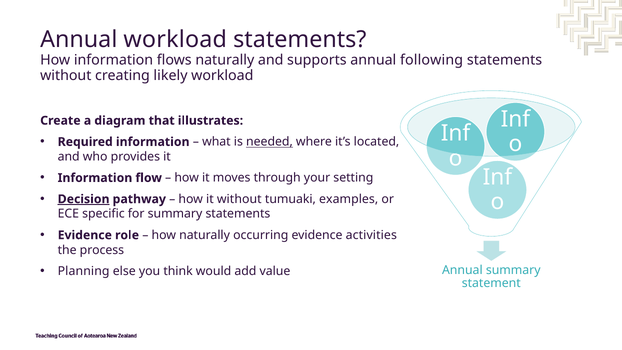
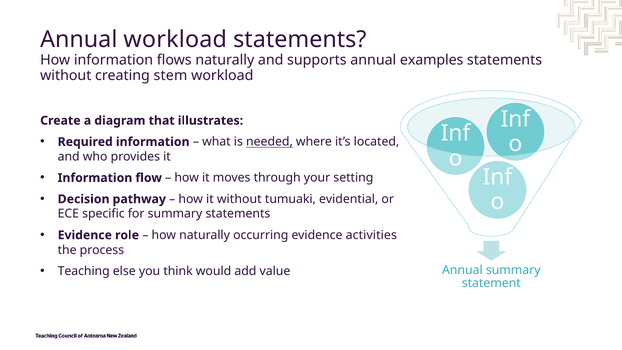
following: following -> examples
likely: likely -> stem
Decision underline: present -> none
examples: examples -> evidential
Planning: Planning -> Teaching
